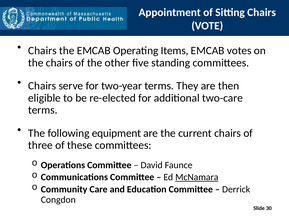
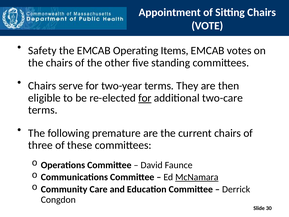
Chairs at (42, 51): Chairs -> Safety
for at (145, 98) underline: none -> present
equipment: equipment -> premature
